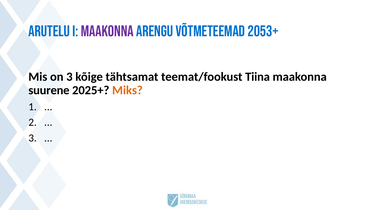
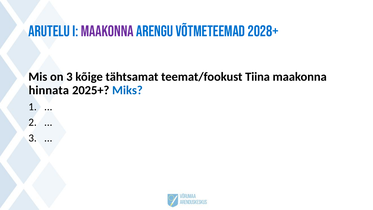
2053+: 2053+ -> 2028+
suurene: suurene -> hinnata
Miks colour: orange -> blue
